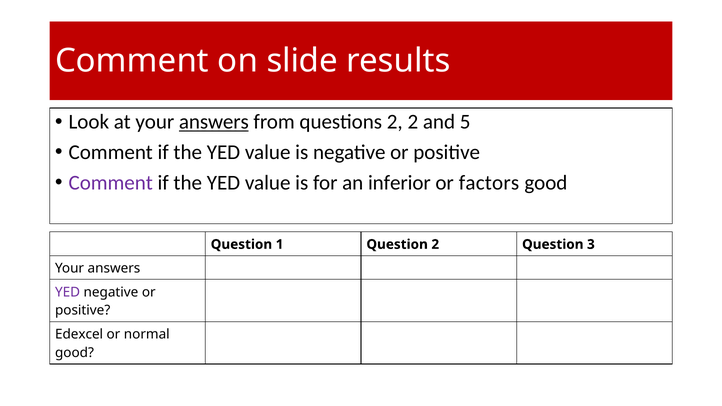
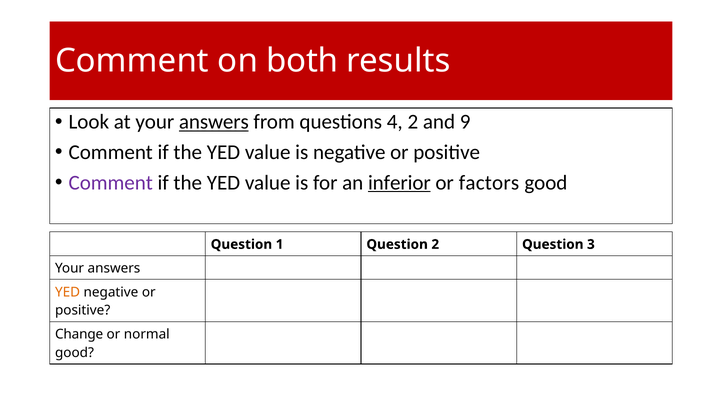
slide: slide -> both
questions 2: 2 -> 4
5: 5 -> 9
inferior underline: none -> present
YED at (68, 292) colour: purple -> orange
Edexcel: Edexcel -> Change
